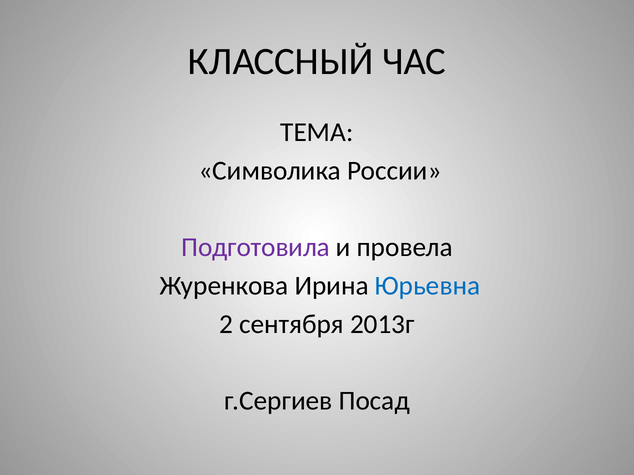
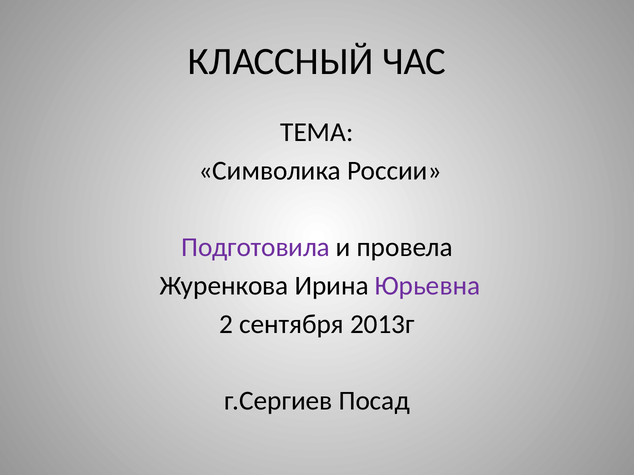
Юрьевна colour: blue -> purple
